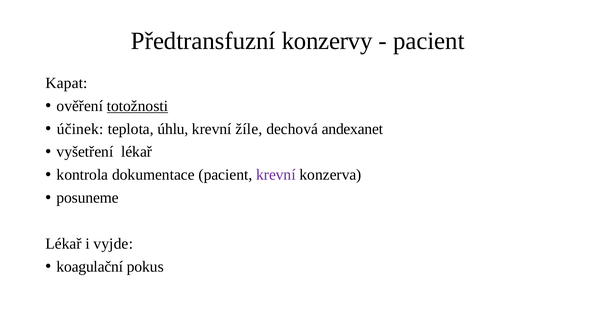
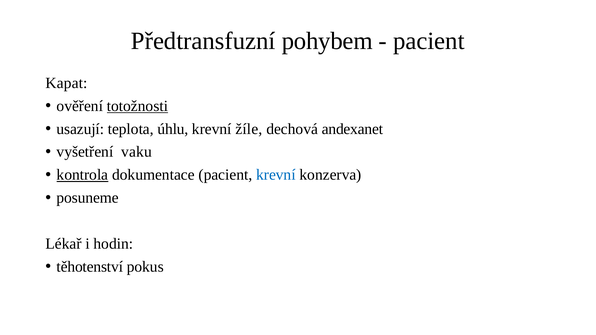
konzervy: konzervy -> pohybem
účinek: účinek -> usazují
vyšetření lékař: lékař -> vaku
kontrola underline: none -> present
krevní at (276, 175) colour: purple -> blue
vyjde: vyjde -> hodin
koagulační: koagulační -> těhotenství
